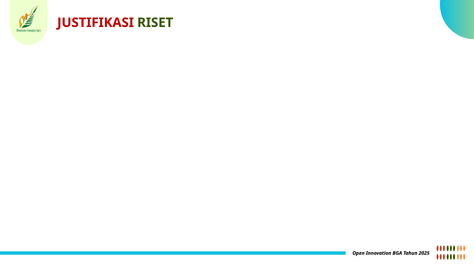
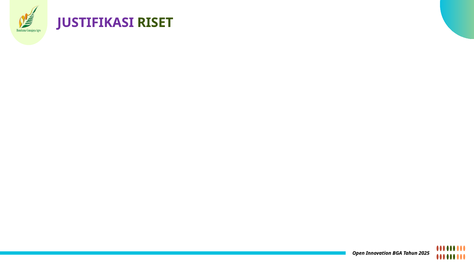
JUSTIFIKASI colour: red -> purple
